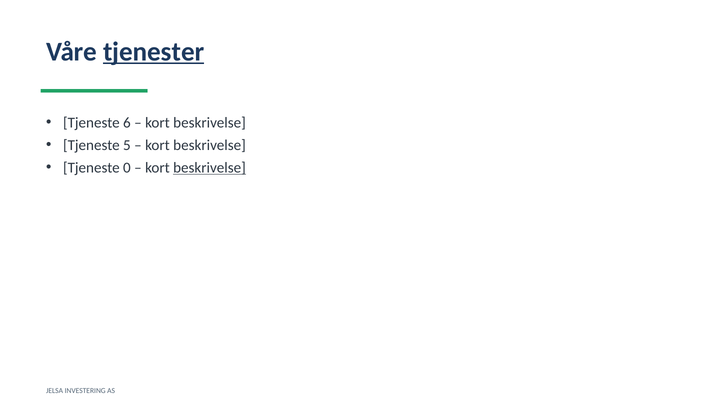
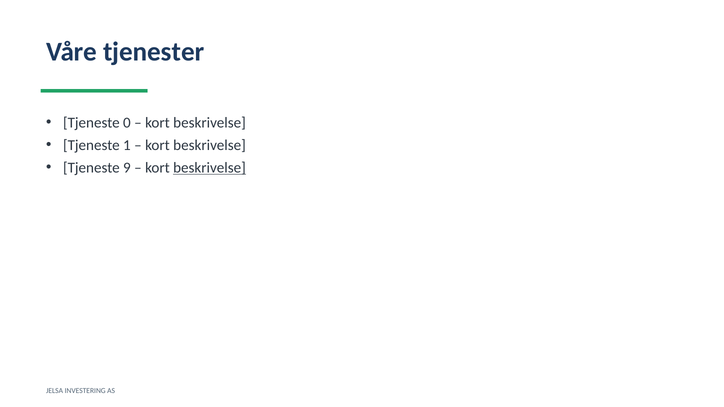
tjenester underline: present -> none
6: 6 -> 0
5: 5 -> 1
0: 0 -> 9
